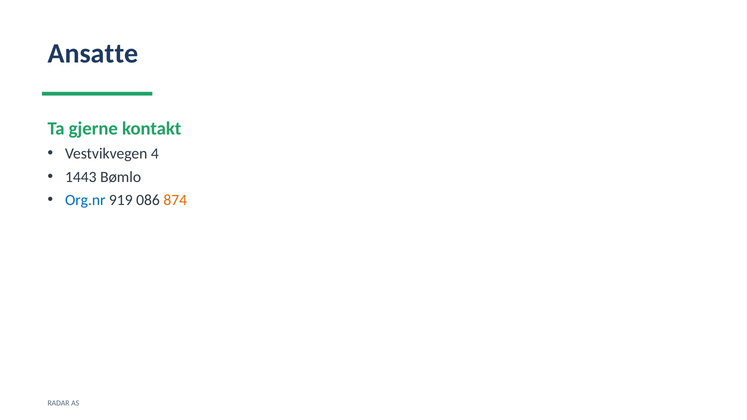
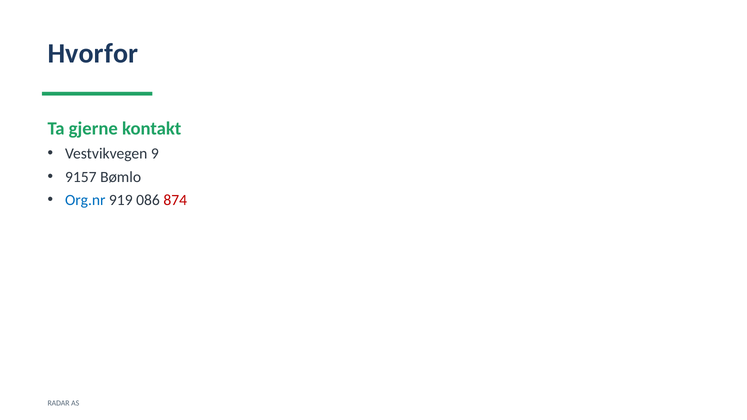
Ansatte: Ansatte -> Hvorfor
4: 4 -> 9
1443: 1443 -> 9157
874 colour: orange -> red
